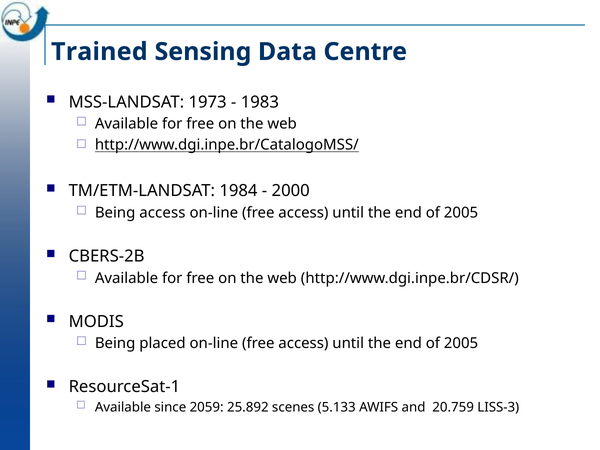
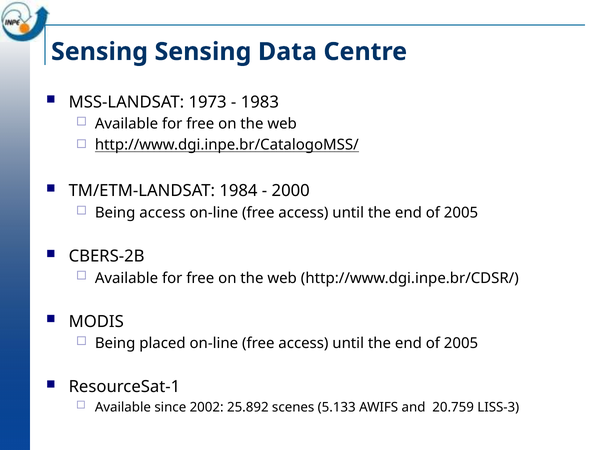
Trained at (99, 52): Trained -> Sensing
2059: 2059 -> 2002
